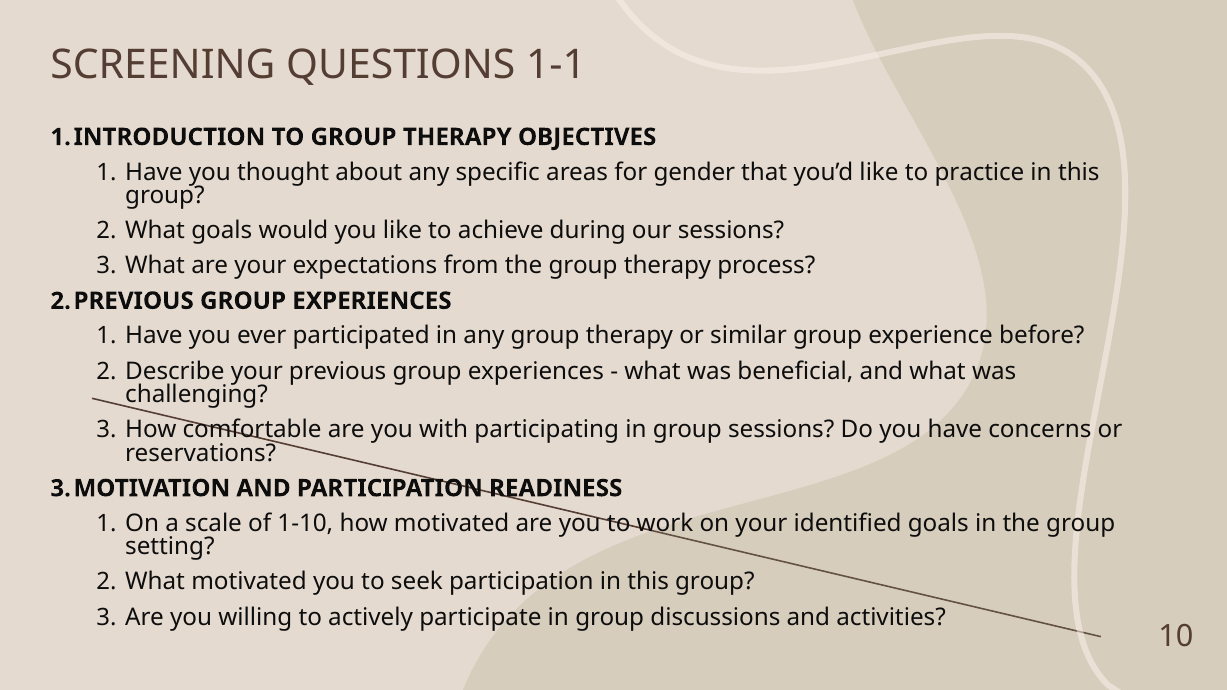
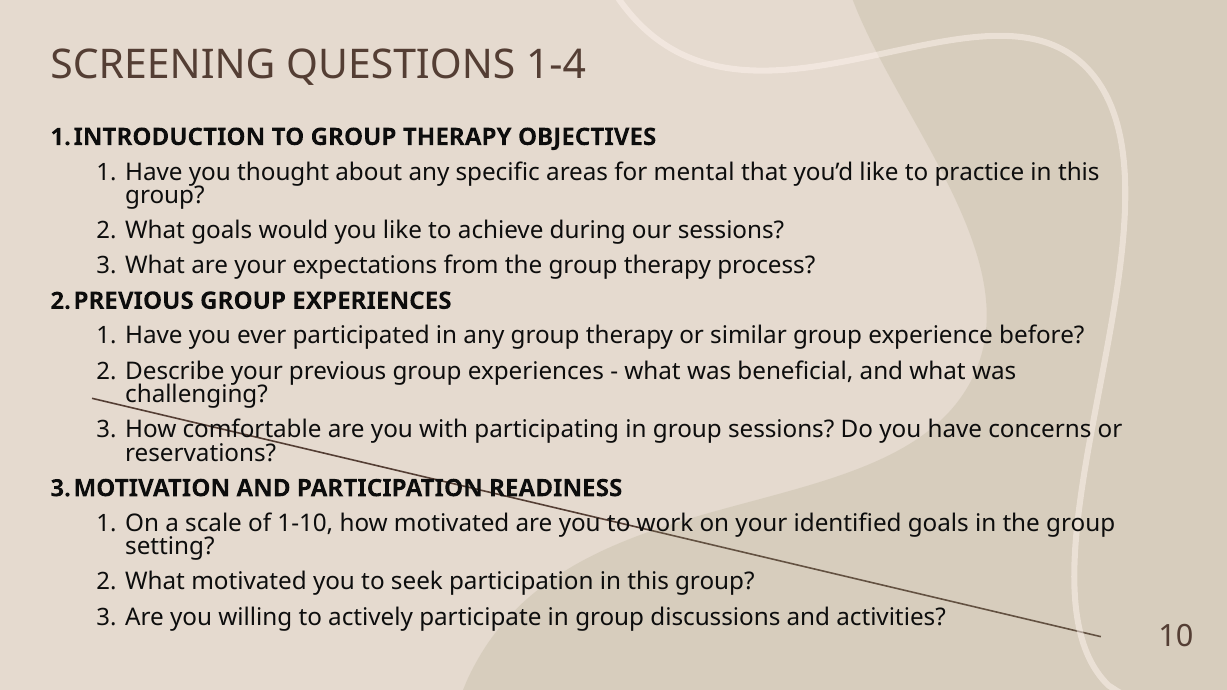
1-1: 1-1 -> 1-4
gender: gender -> mental
